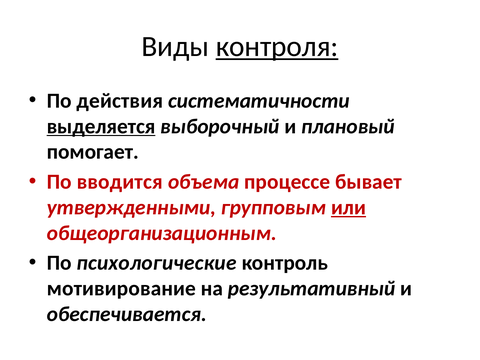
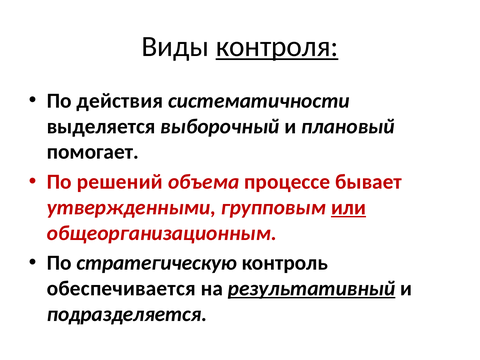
выделяется underline: present -> none
вводится: вводится -> решений
психологические: психологические -> стратегическую
мотивирование: мотивирование -> обеспечивается
результативный underline: none -> present
обеспечивается: обеспечивается -> подразделяется
